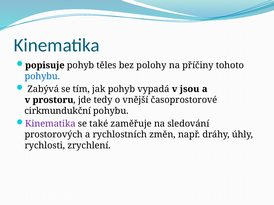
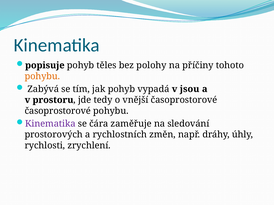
pohybu at (42, 76) colour: blue -> orange
cirkmundukční at (58, 111): cirkmundukční -> časoprostorové
také: také -> čára
